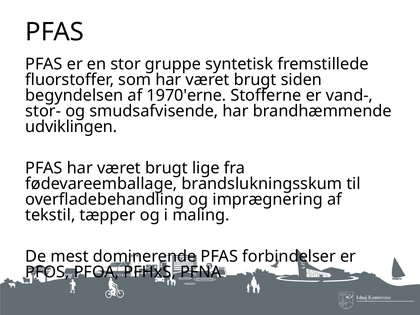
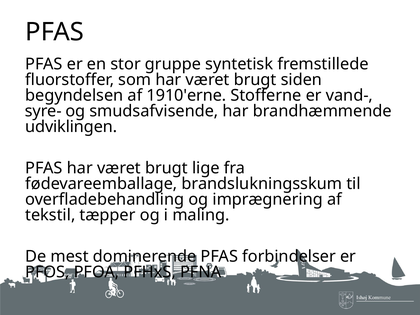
1970'erne: 1970'erne -> 1910'erne
stor-: stor- -> syre-
